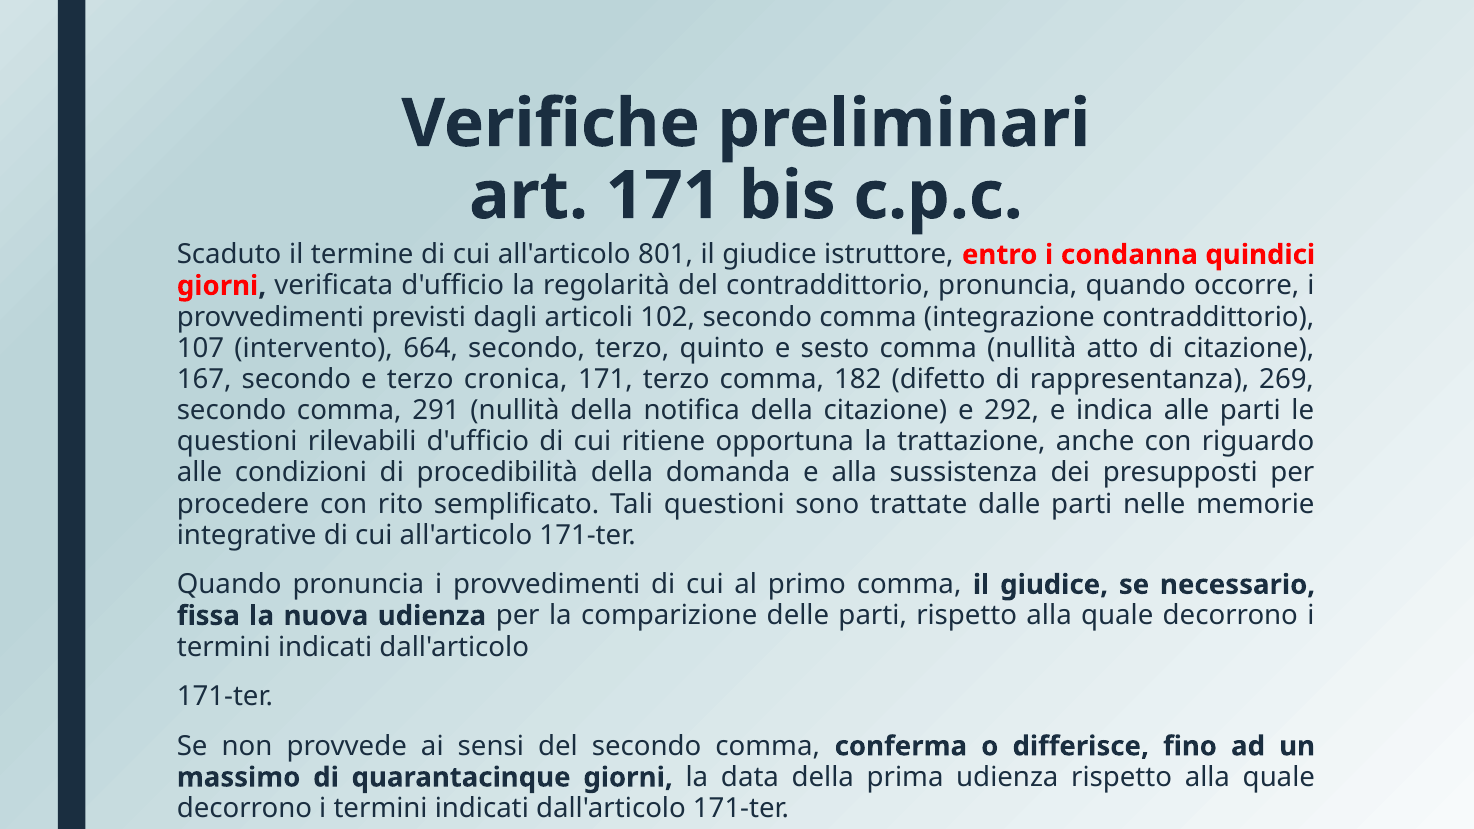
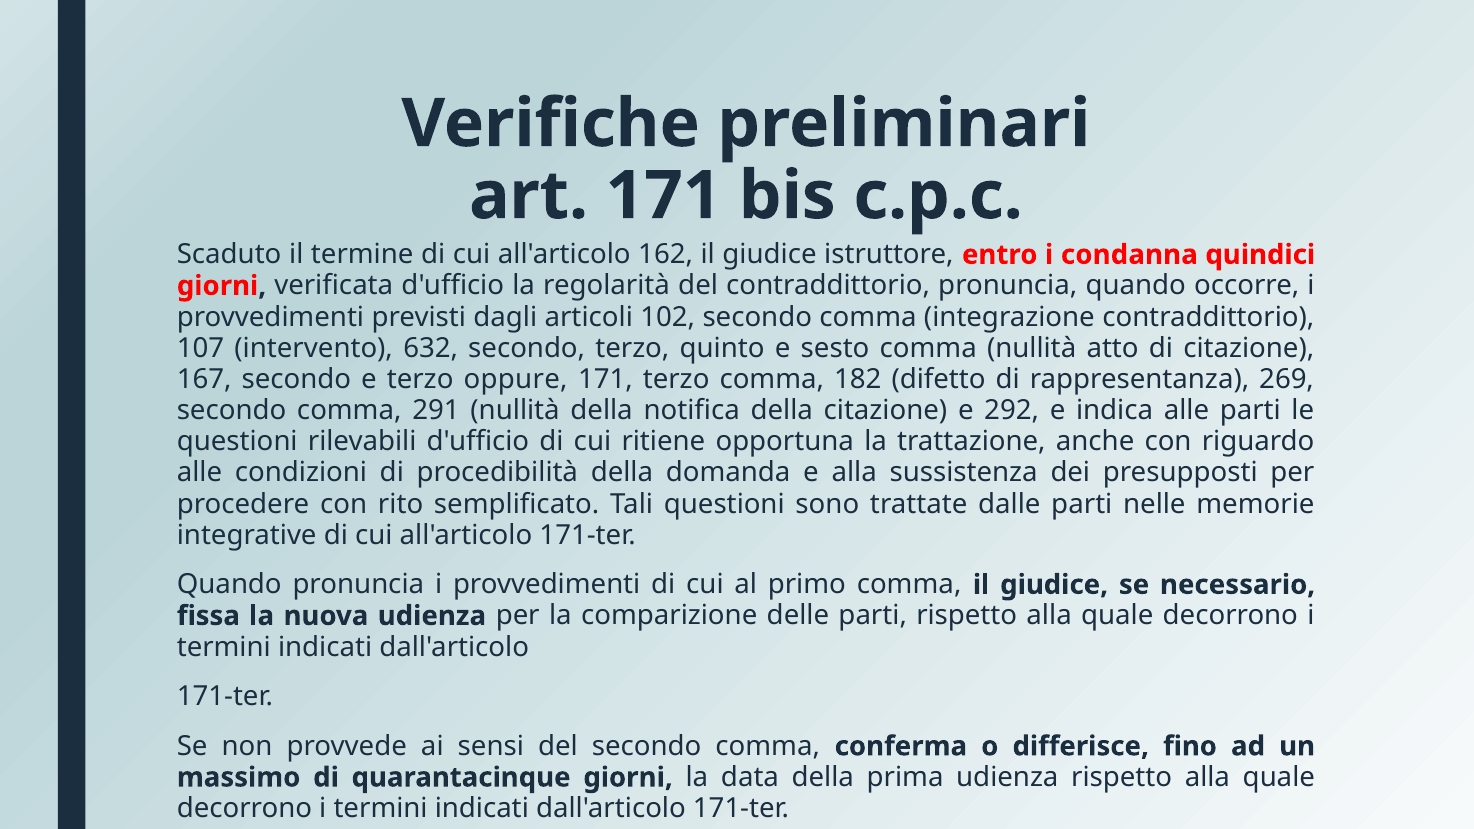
801: 801 -> 162
664: 664 -> 632
cronica: cronica -> oppure
